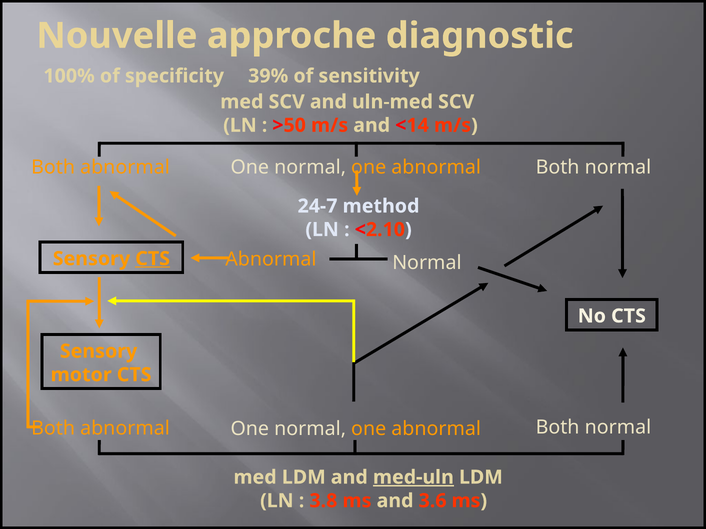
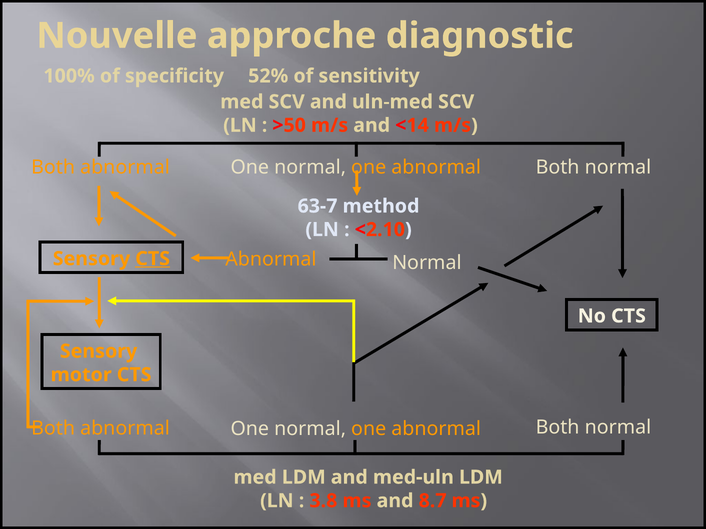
39%: 39% -> 52%
24-7: 24-7 -> 63-7
med-uln underline: present -> none
3.6: 3.6 -> 8.7
